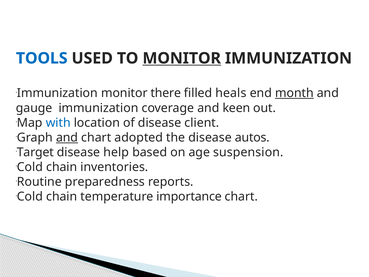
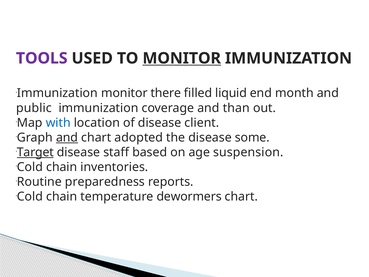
TOOLS colour: blue -> purple
heals: heals -> liquid
month underline: present -> none
gauge: gauge -> public
keen: keen -> than
autos: autos -> some
Target underline: none -> present
help: help -> staff
importance: importance -> dewormers
